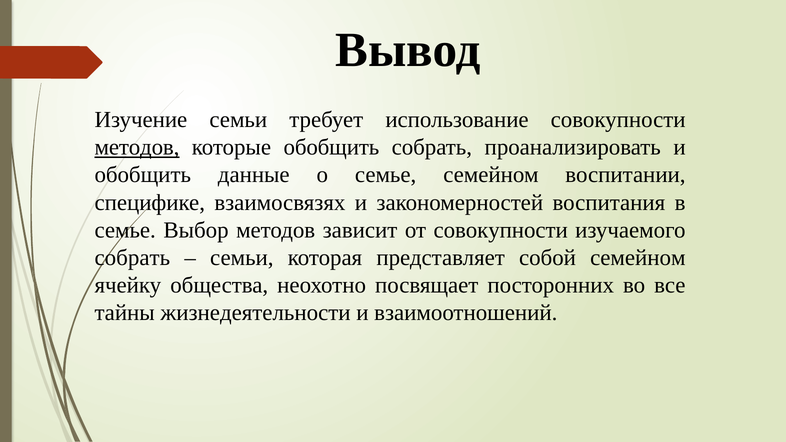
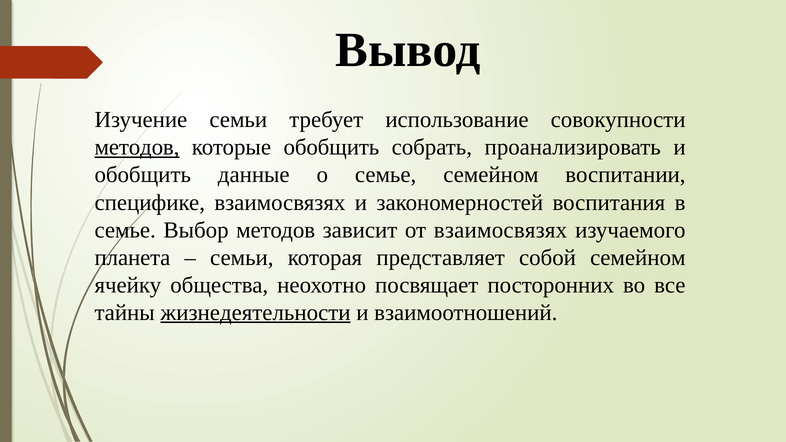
от совокупности: совокупности -> взаимосвязях
собрать at (132, 258): собрать -> планета
жизнедеятельности underline: none -> present
